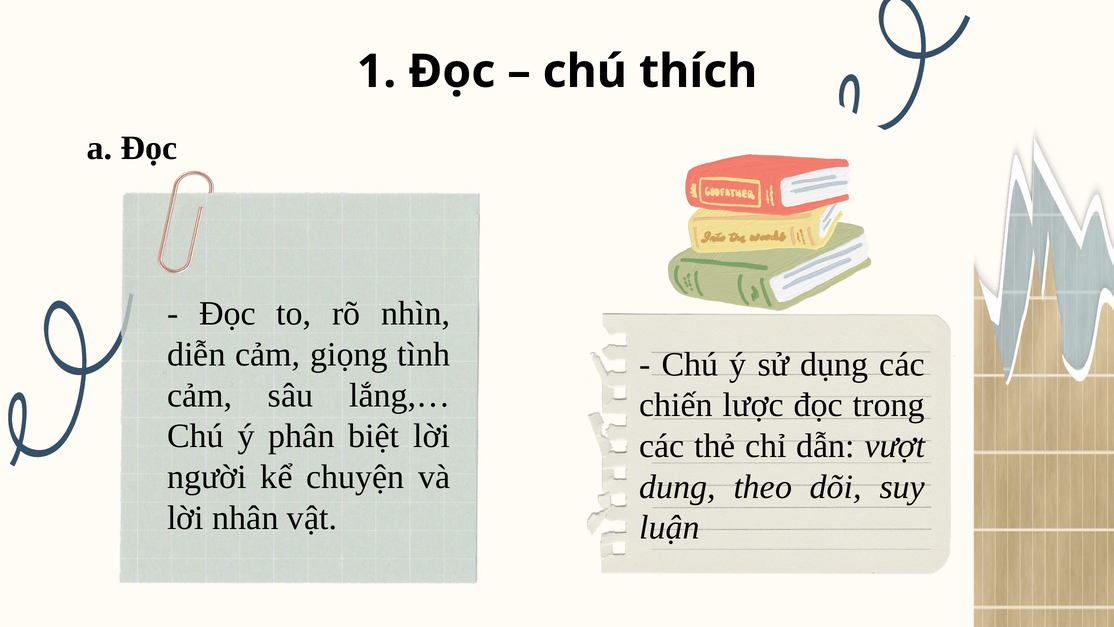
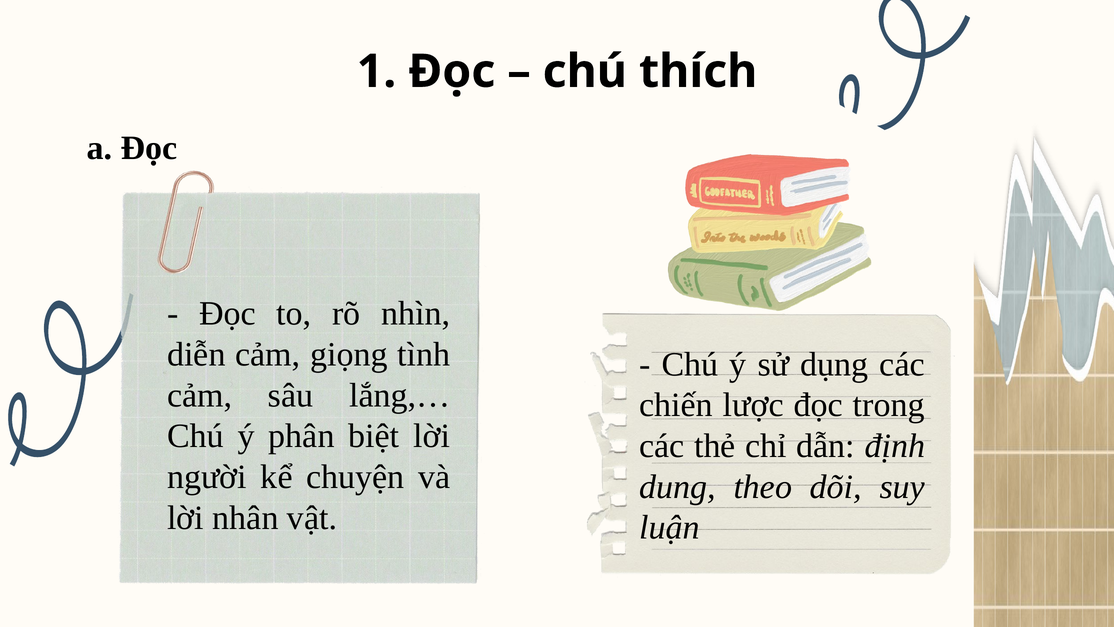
vượt: vượt -> định
